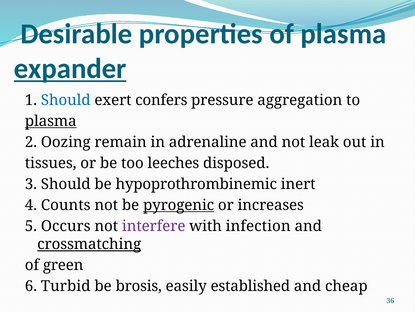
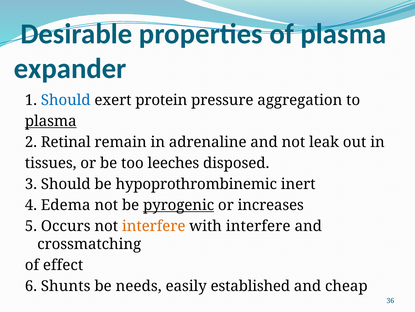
expander underline: present -> none
confers: confers -> protein
Oozing: Oozing -> Retinal
Counts: Counts -> Edema
interfere at (154, 226) colour: purple -> orange
with infection: infection -> interfere
crossmatching underline: present -> none
green: green -> effect
Turbid: Turbid -> Shunts
brosis: brosis -> needs
